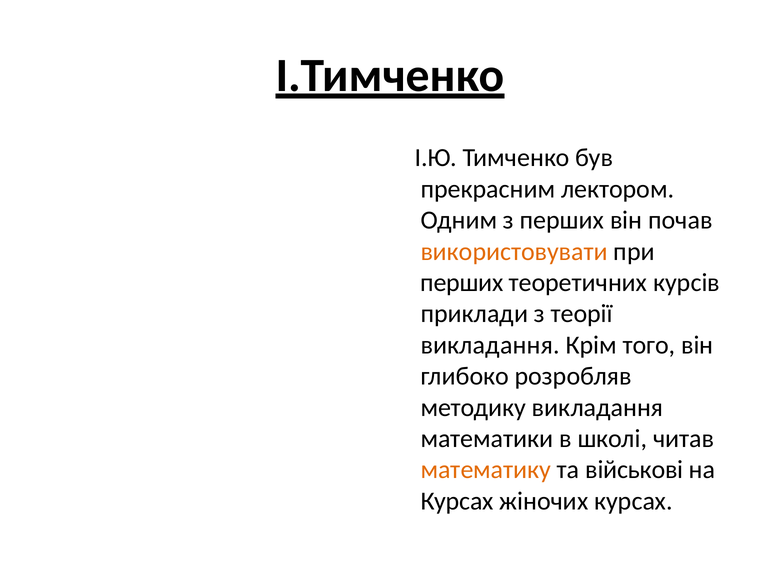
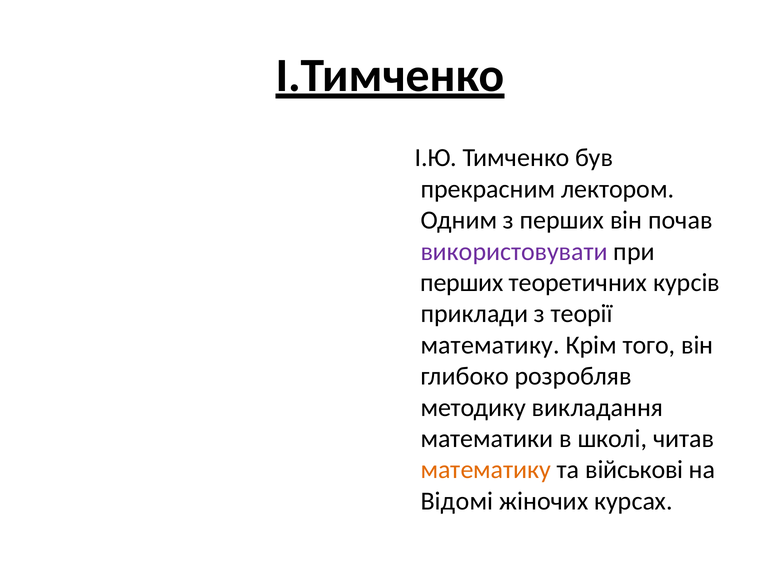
використовувати colour: orange -> purple
викладання at (490, 345): викладання -> математику
Курсах at (457, 501): Курсах -> Відомі
